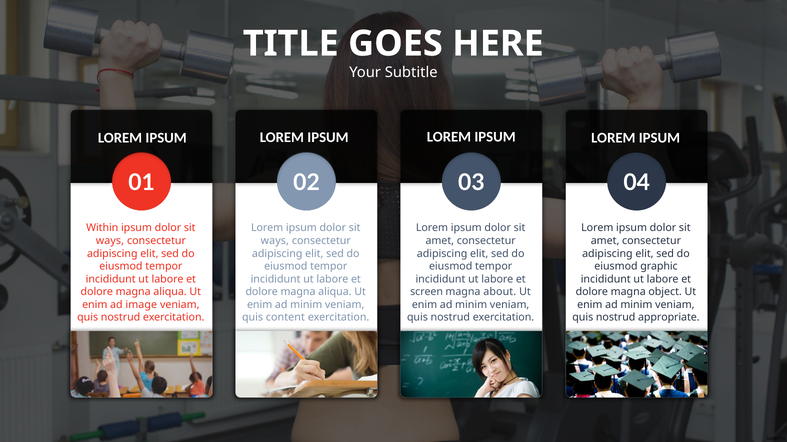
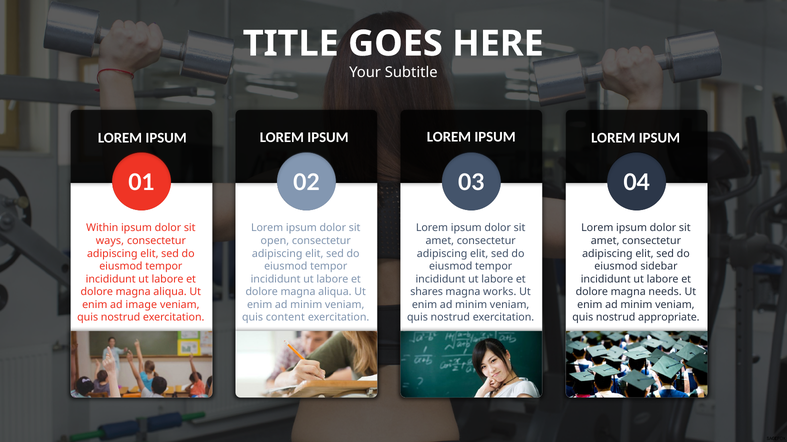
ways at (275, 241): ways -> open
graphic: graphic -> sidebar
screen: screen -> shares
about: about -> works
object: object -> needs
